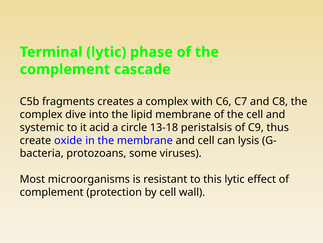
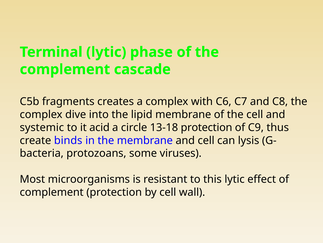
13-18 peristalsis: peristalsis -> protection
oxide: oxide -> binds
